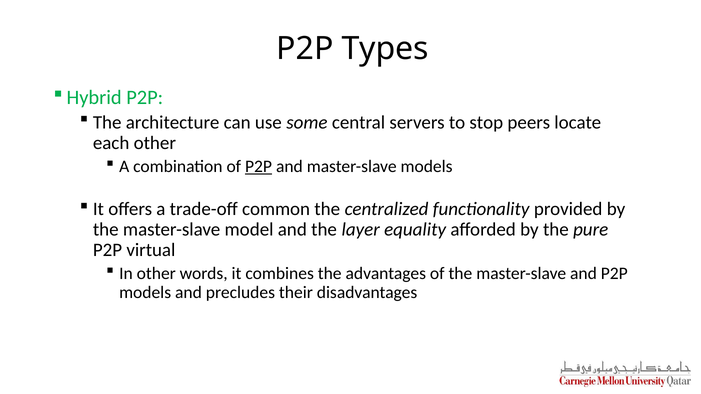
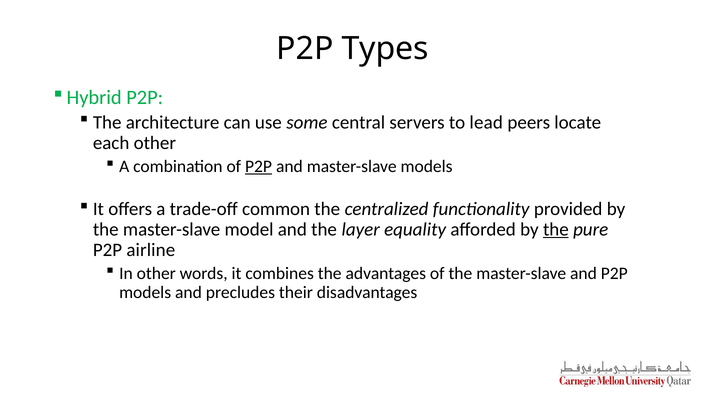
stop: stop -> lead
the at (556, 230) underline: none -> present
virtual: virtual -> airline
